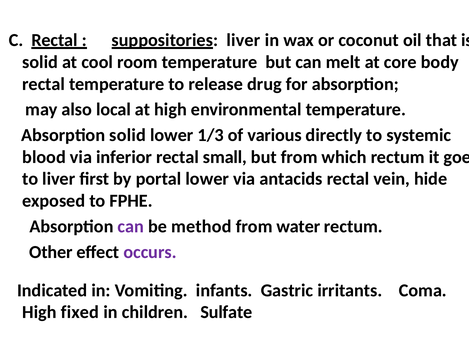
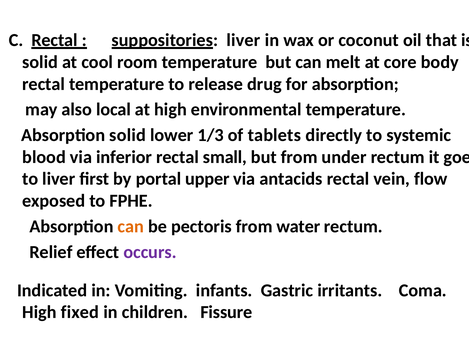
various: various -> tablets
which: which -> under
portal lower: lower -> upper
hide: hide -> flow
can at (131, 226) colour: purple -> orange
method: method -> pectoris
Other: Other -> Relief
Sulfate: Sulfate -> Fissure
